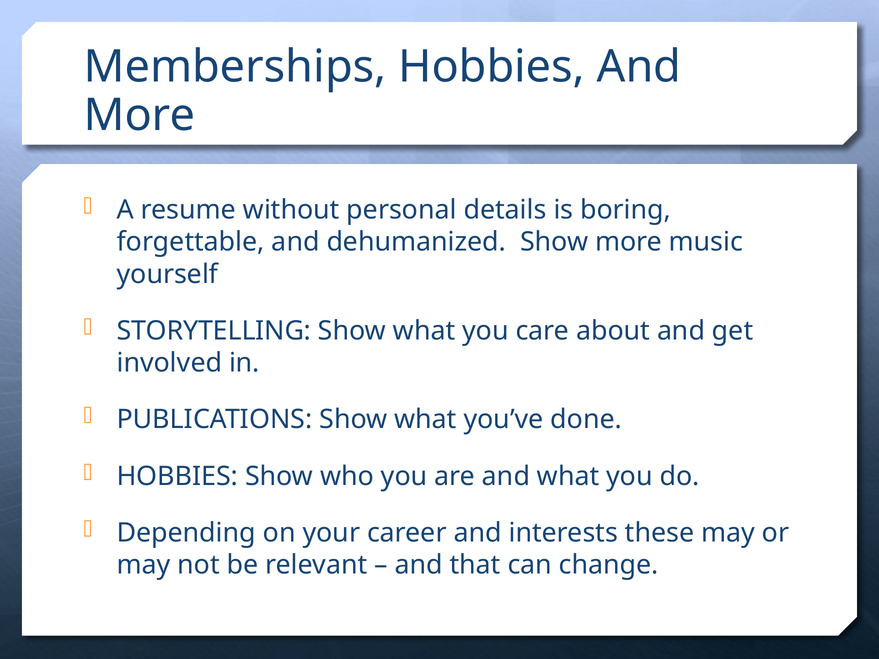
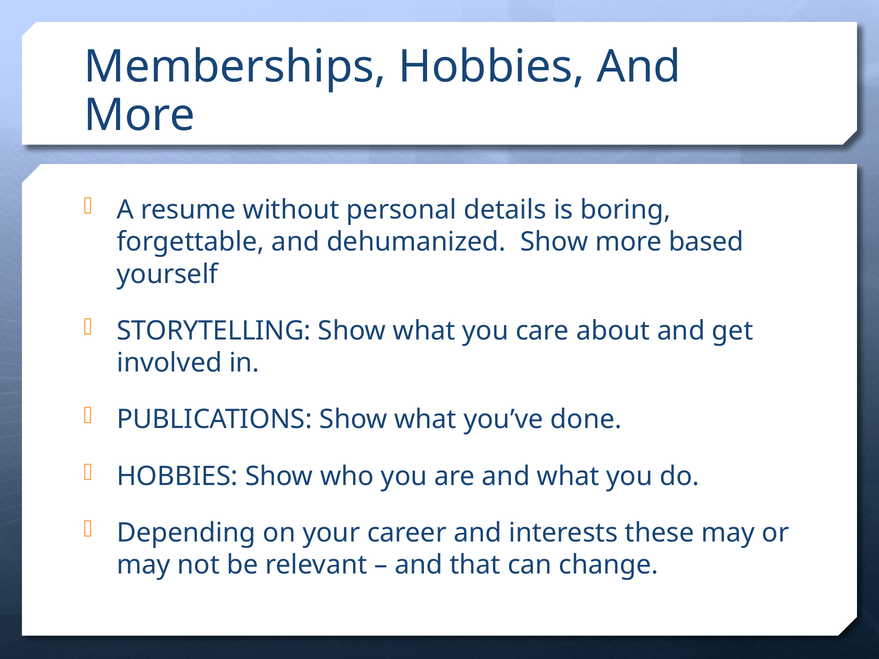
music: music -> based
